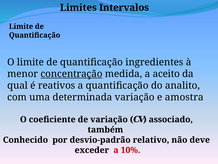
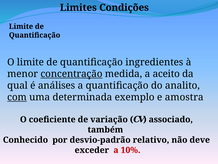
Intervalos: Intervalos -> Condições
reativos: reativos -> análises
com underline: none -> present
determinada variação: variação -> exemplo
